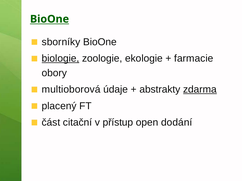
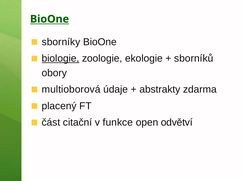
farmacie: farmacie -> sborníků
zdarma underline: present -> none
přístup: přístup -> funkce
dodání: dodání -> odvětví
